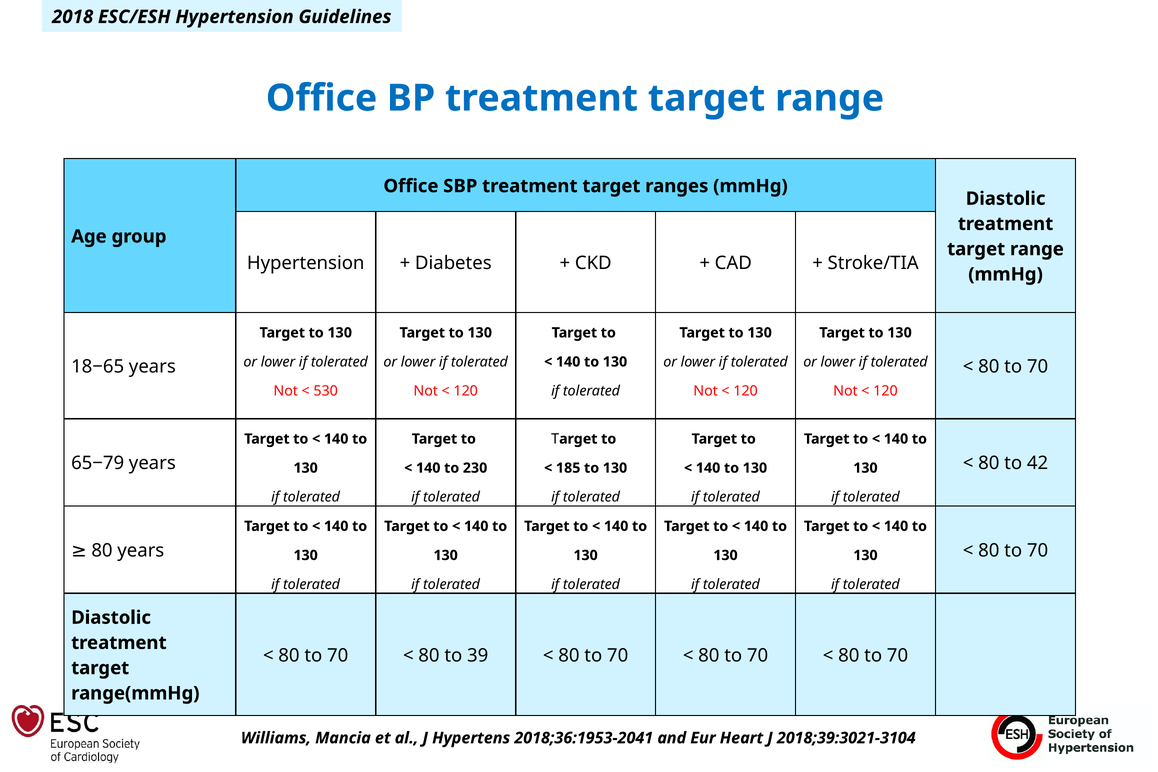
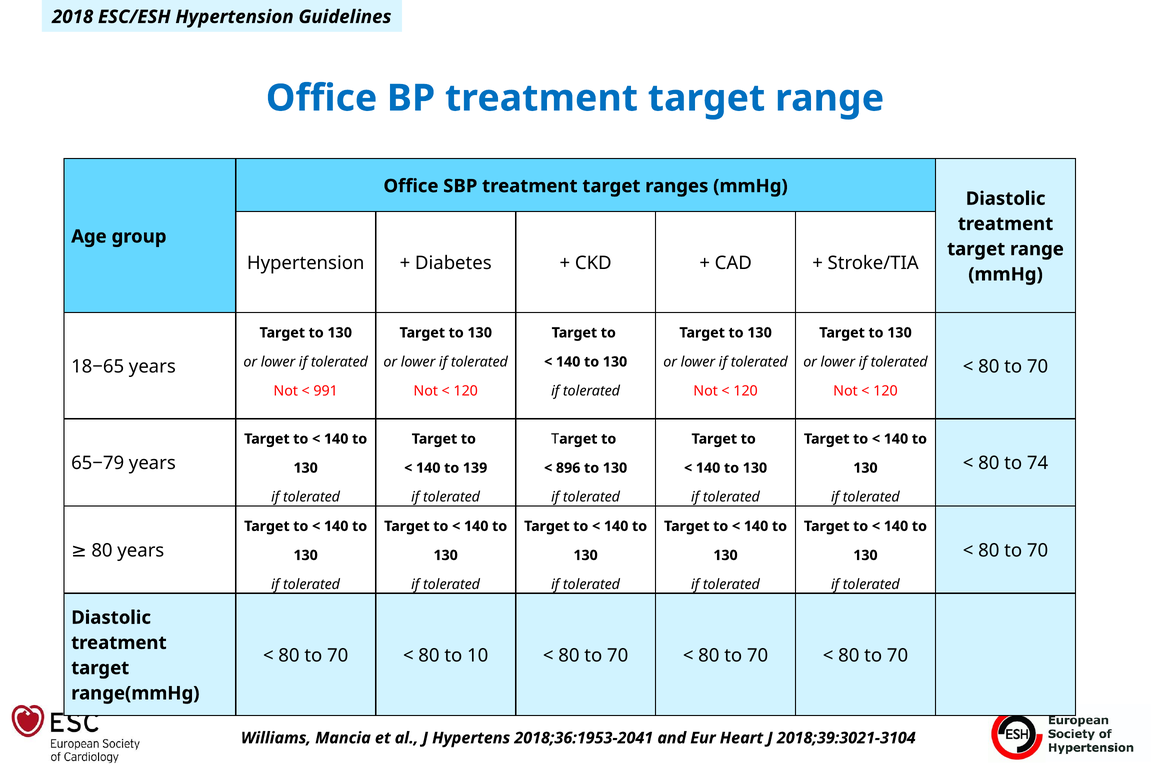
530: 530 -> 991
42: 42 -> 74
230: 230 -> 139
185: 185 -> 896
39: 39 -> 10
